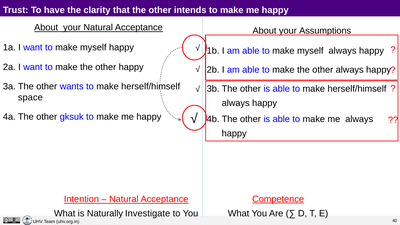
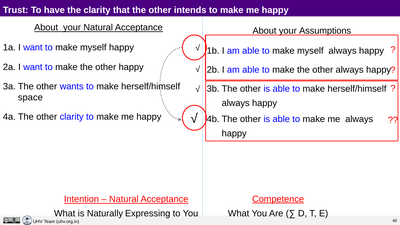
other gksuk: gksuk -> clarity
Investigate: Investigate -> Expressing
